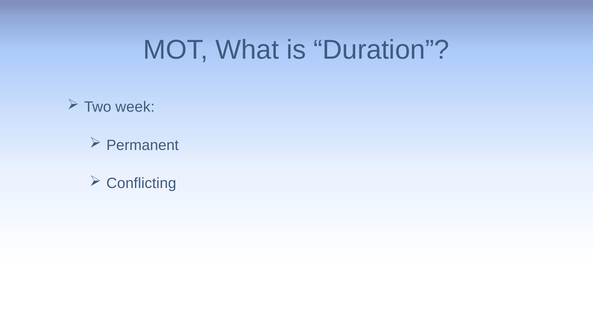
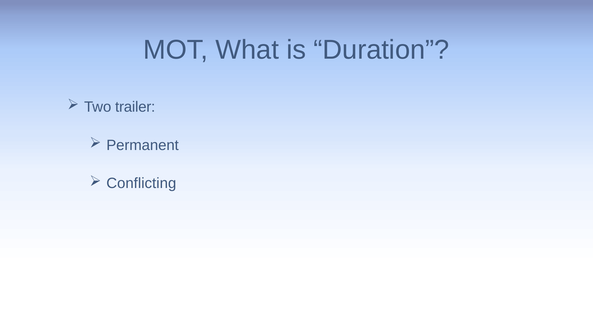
week: week -> trailer
